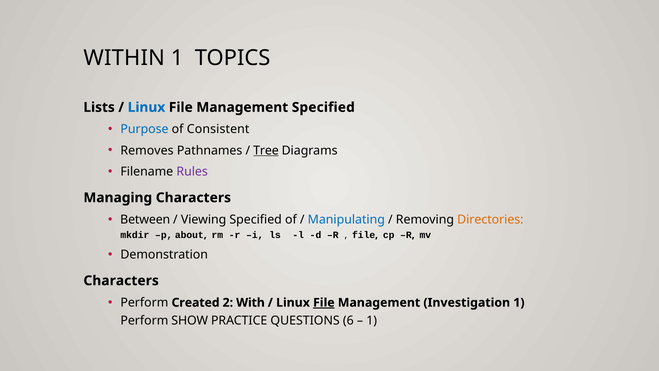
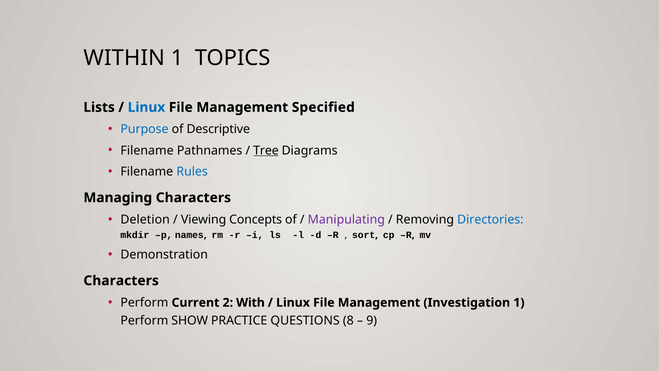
Consistent: Consistent -> Descriptive
Removes at (147, 150): Removes -> Filename
Rules colour: purple -> blue
Between: Between -> Deletion
Viewing Specified: Specified -> Concepts
Manipulating colour: blue -> purple
Directories colour: orange -> blue
about: about -> names
file at (364, 235): file -> sort
Created: Created -> Current
File at (324, 302) underline: present -> none
6: 6 -> 8
1 at (372, 320): 1 -> 9
